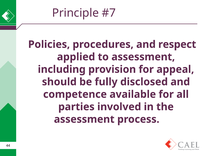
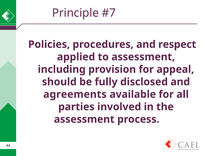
competence: competence -> agreements
